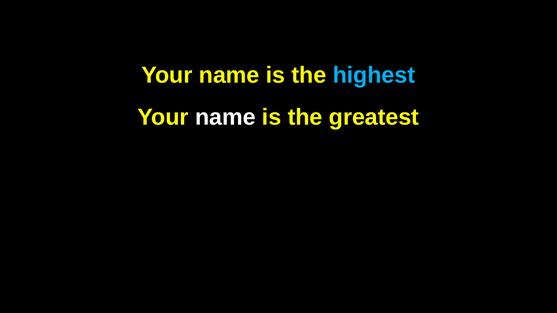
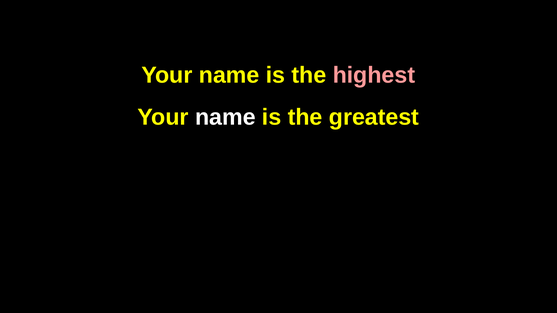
highest colour: light blue -> pink
